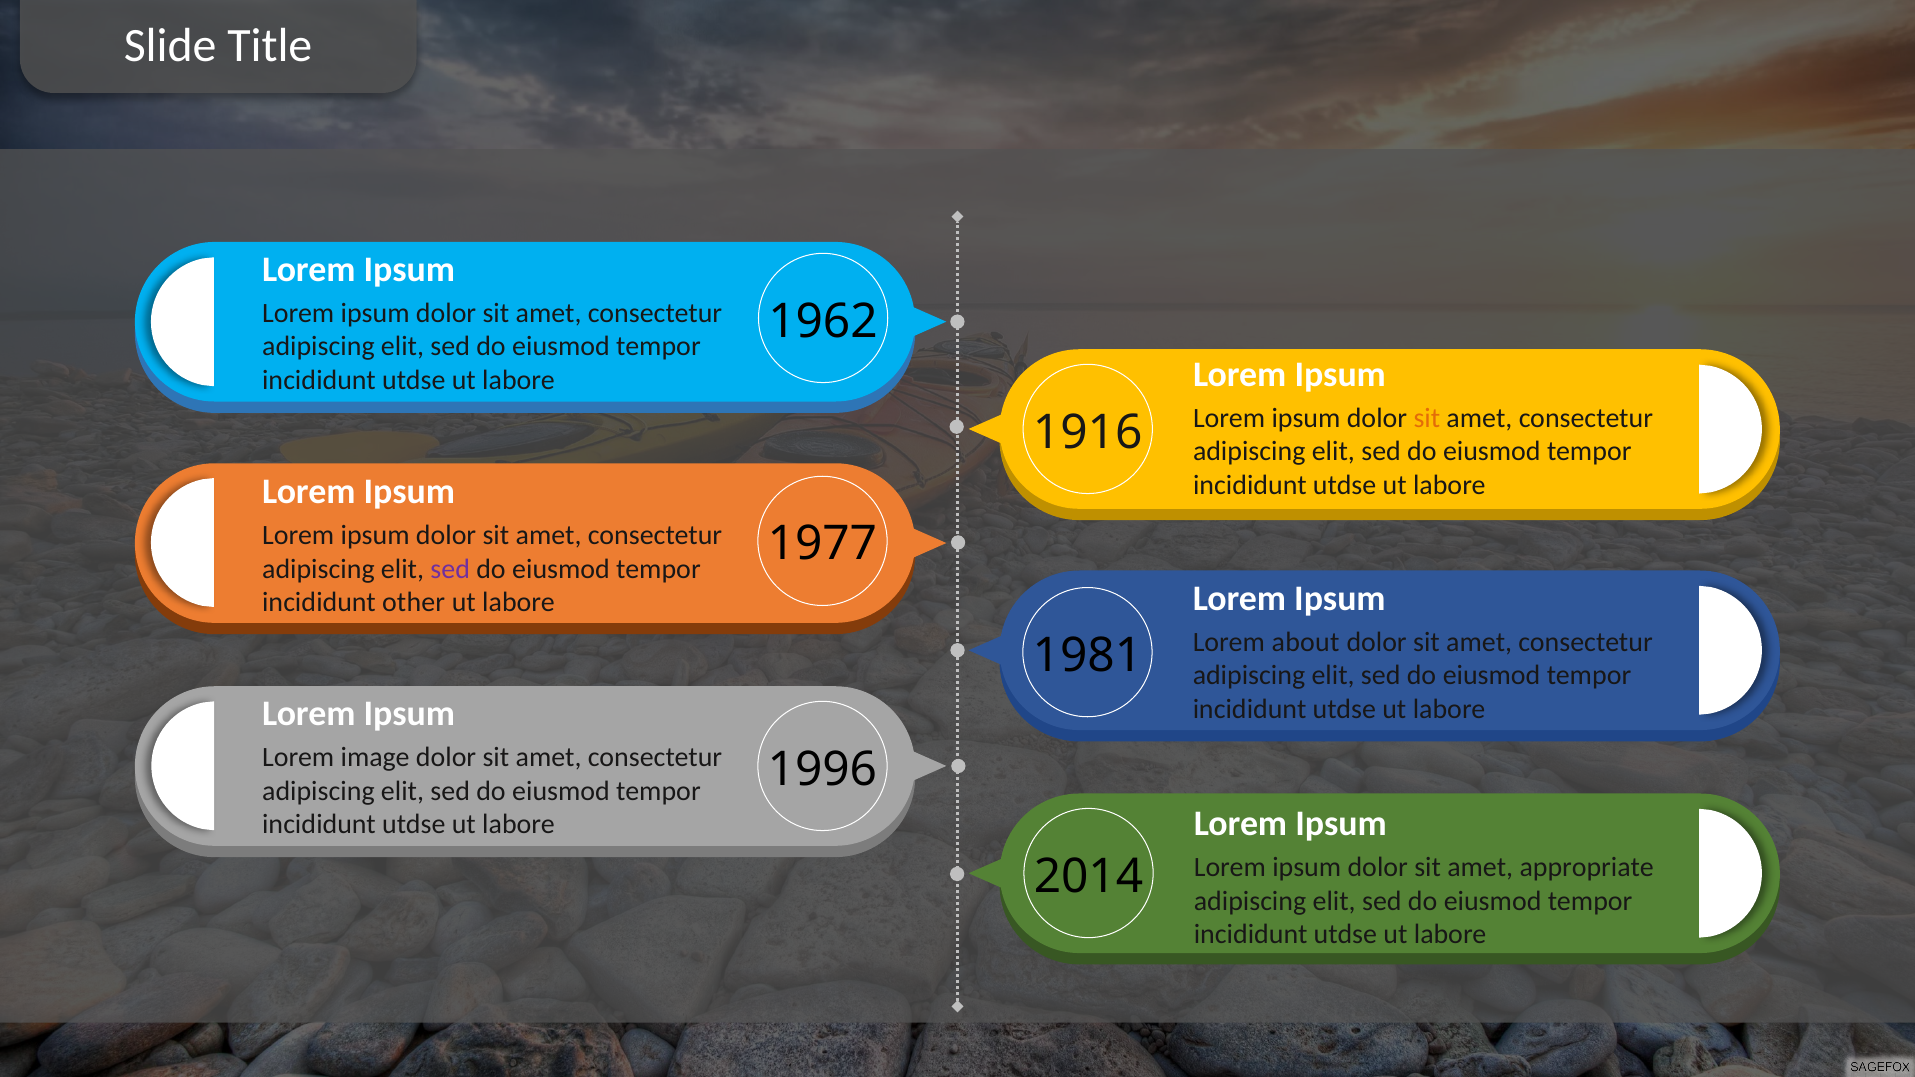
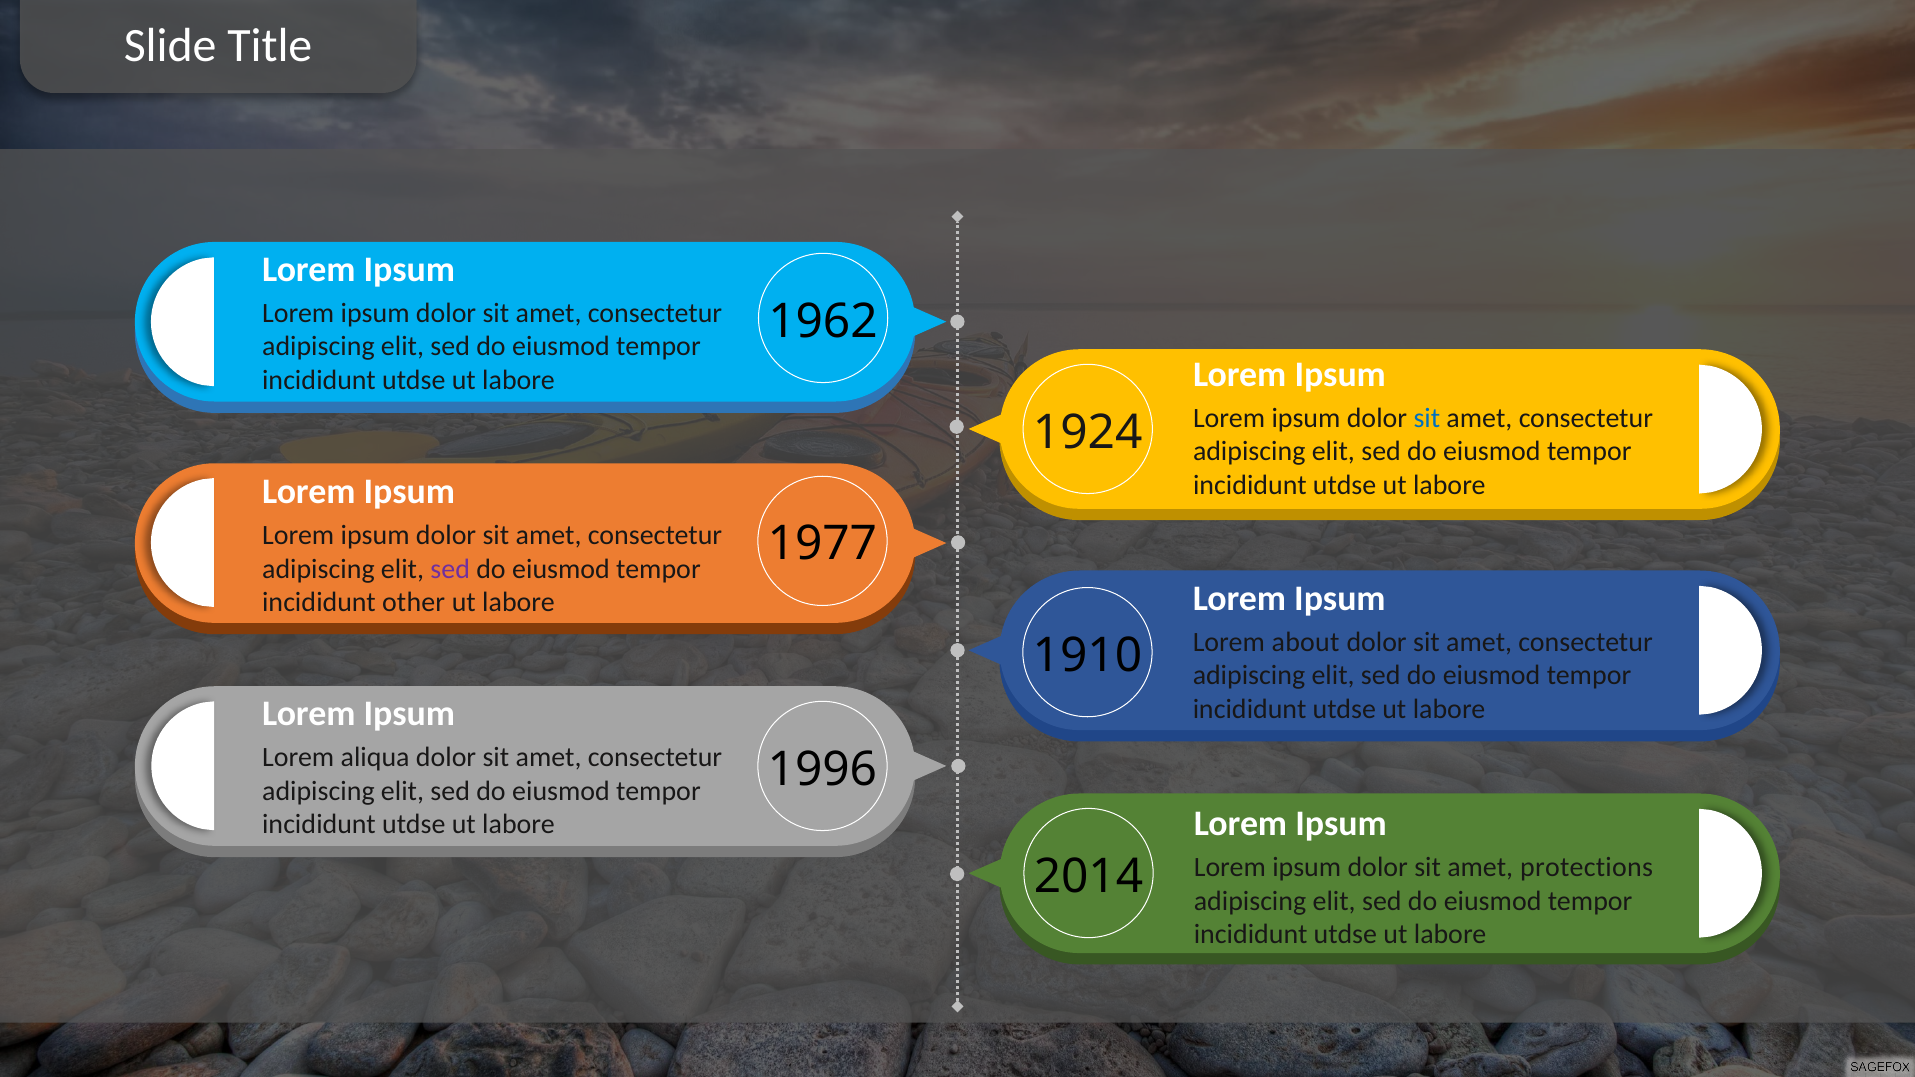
sit at (1427, 418) colour: orange -> blue
1916: 1916 -> 1924
1981: 1981 -> 1910
image: image -> aliqua
appropriate: appropriate -> protections
